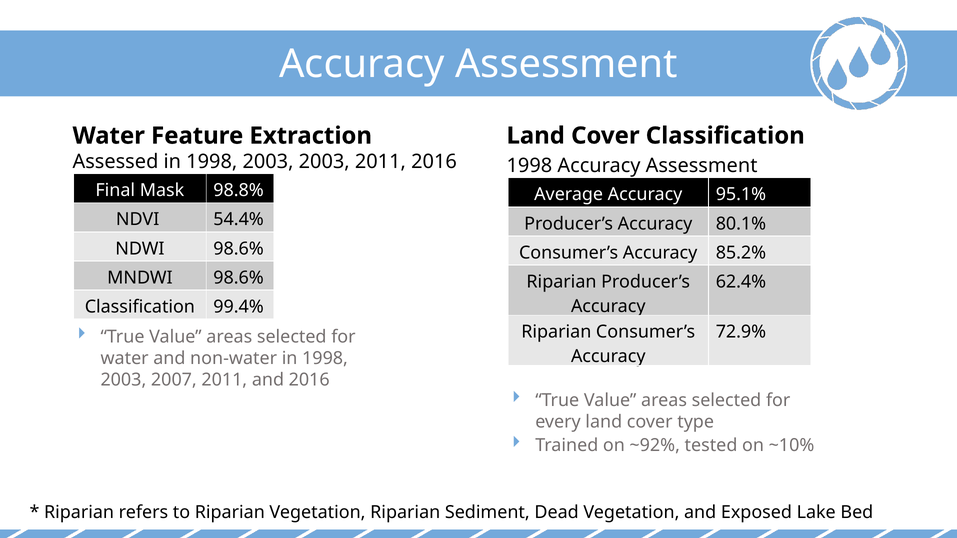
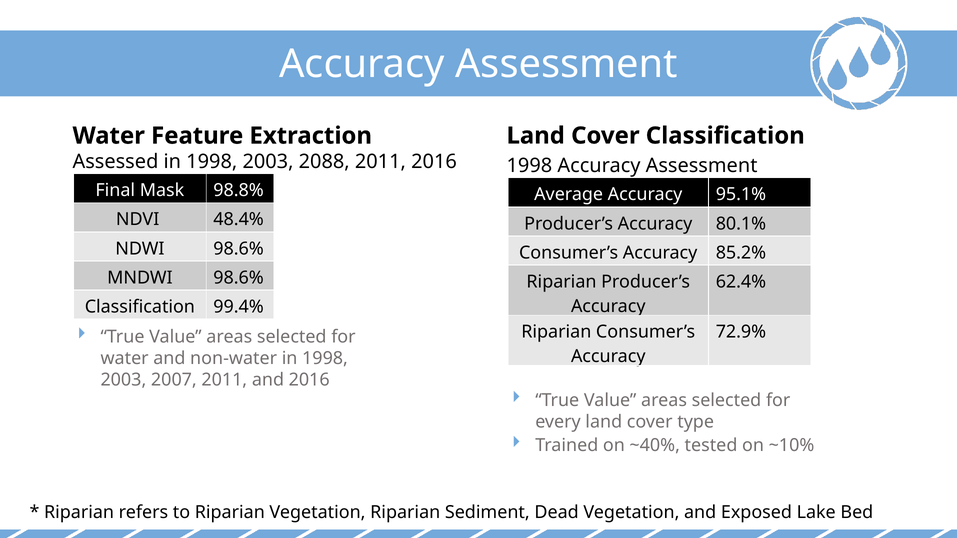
2003 2003: 2003 -> 2088
54.4%: 54.4% -> 48.4%
~92%: ~92% -> ~40%
